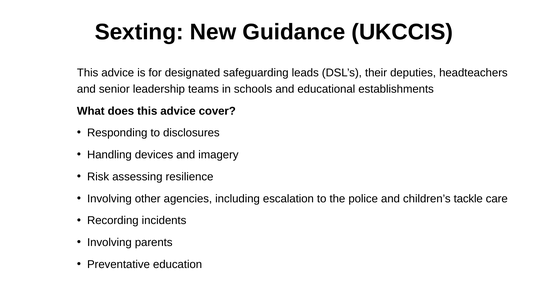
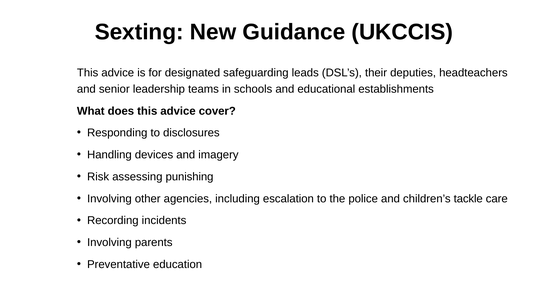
resilience: resilience -> punishing
